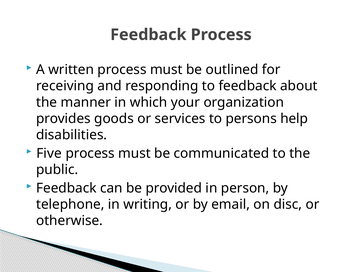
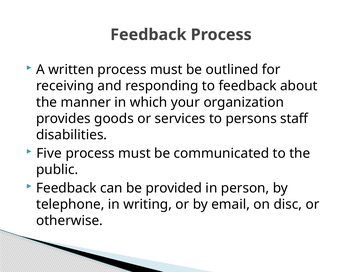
help: help -> staff
